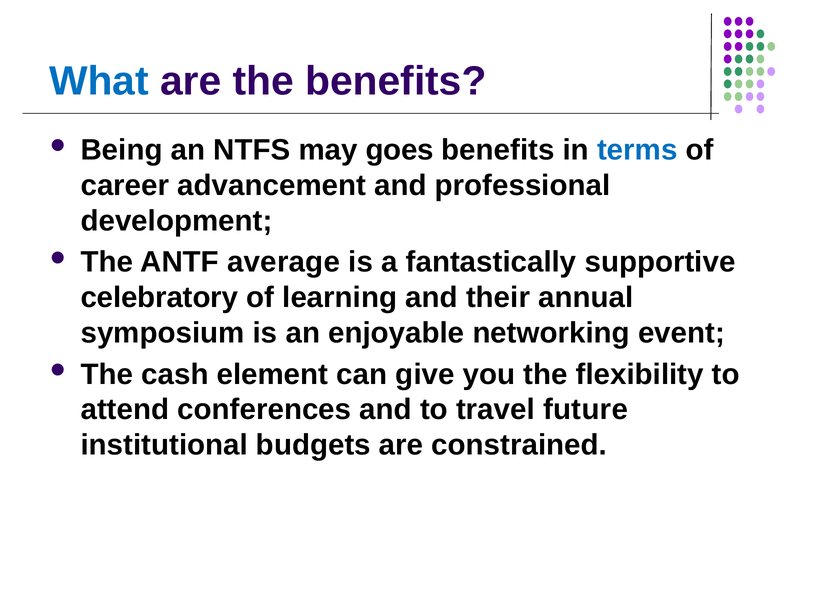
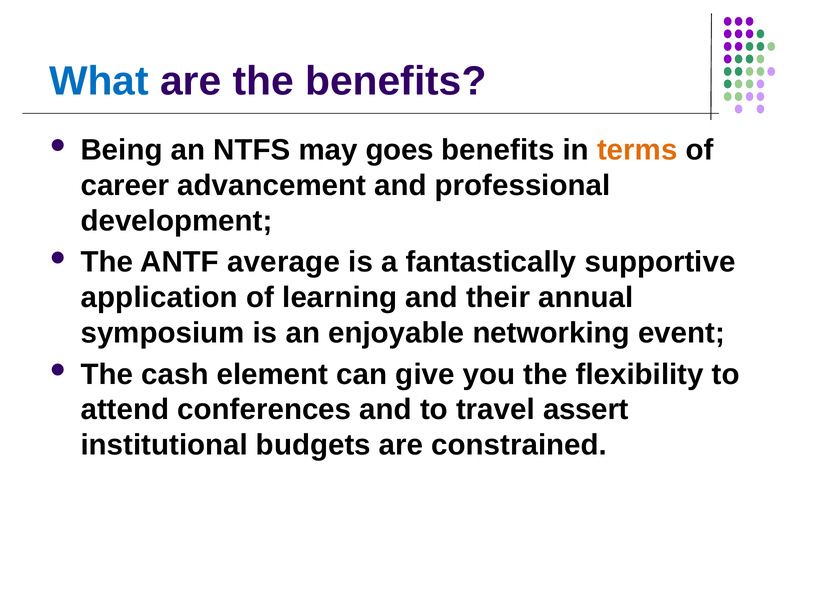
terms colour: blue -> orange
celebratory: celebratory -> application
future: future -> assert
